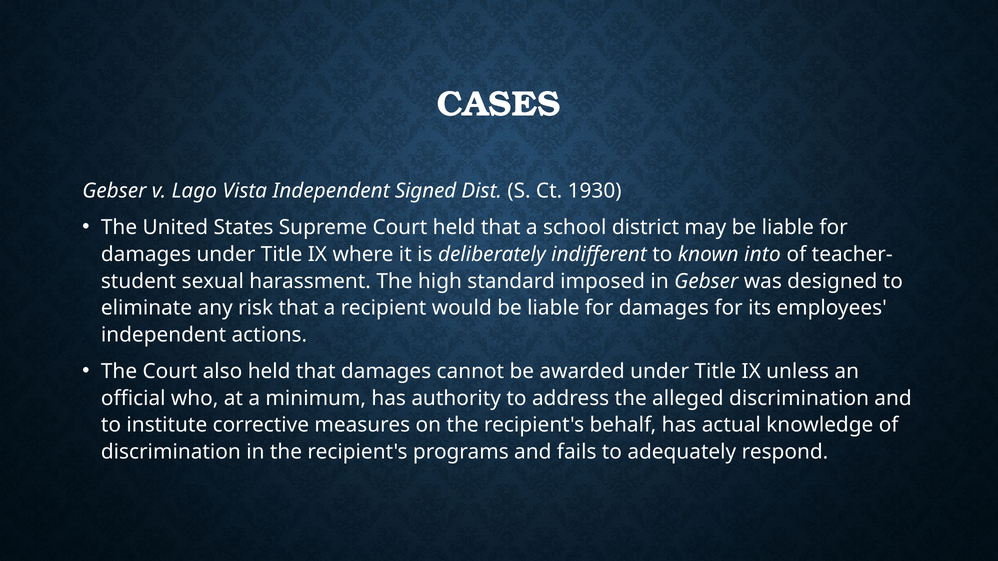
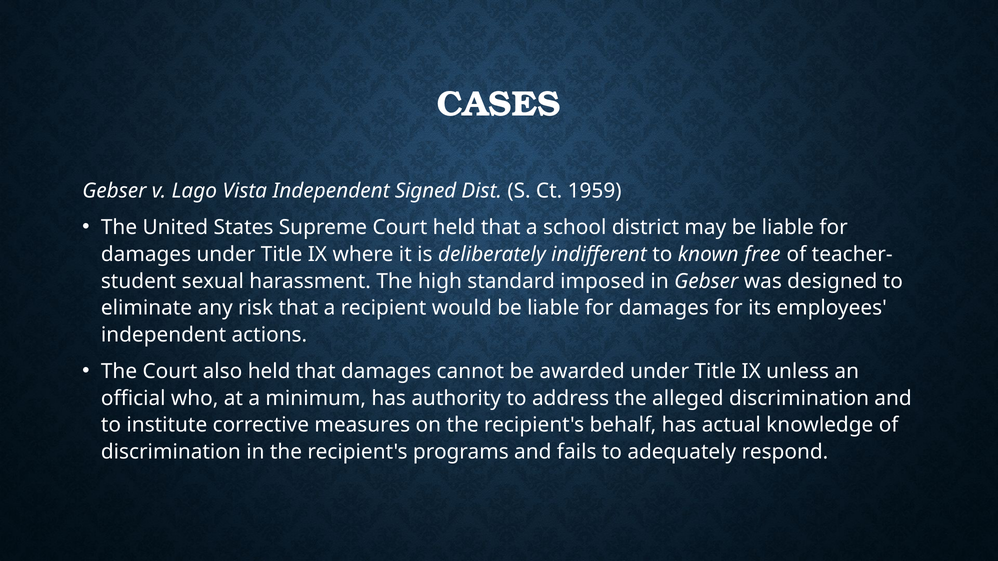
1930: 1930 -> 1959
into: into -> free
